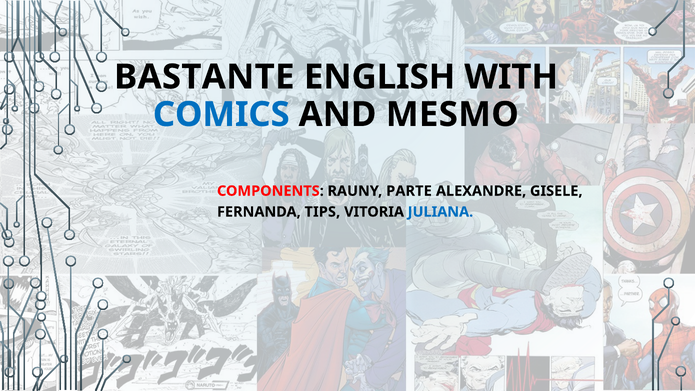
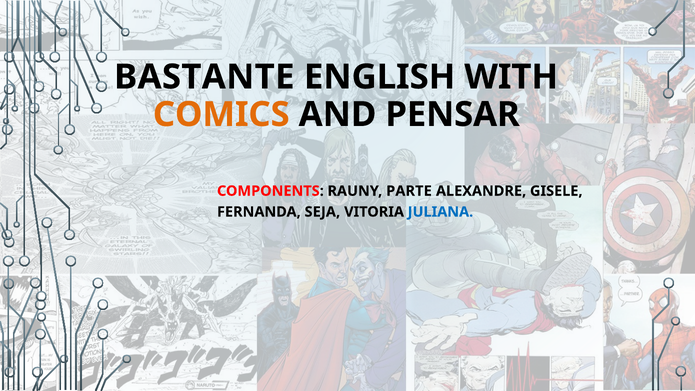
COMICS colour: blue -> orange
MESMO: MESMO -> PENSAR
TIPS: TIPS -> SEJA
